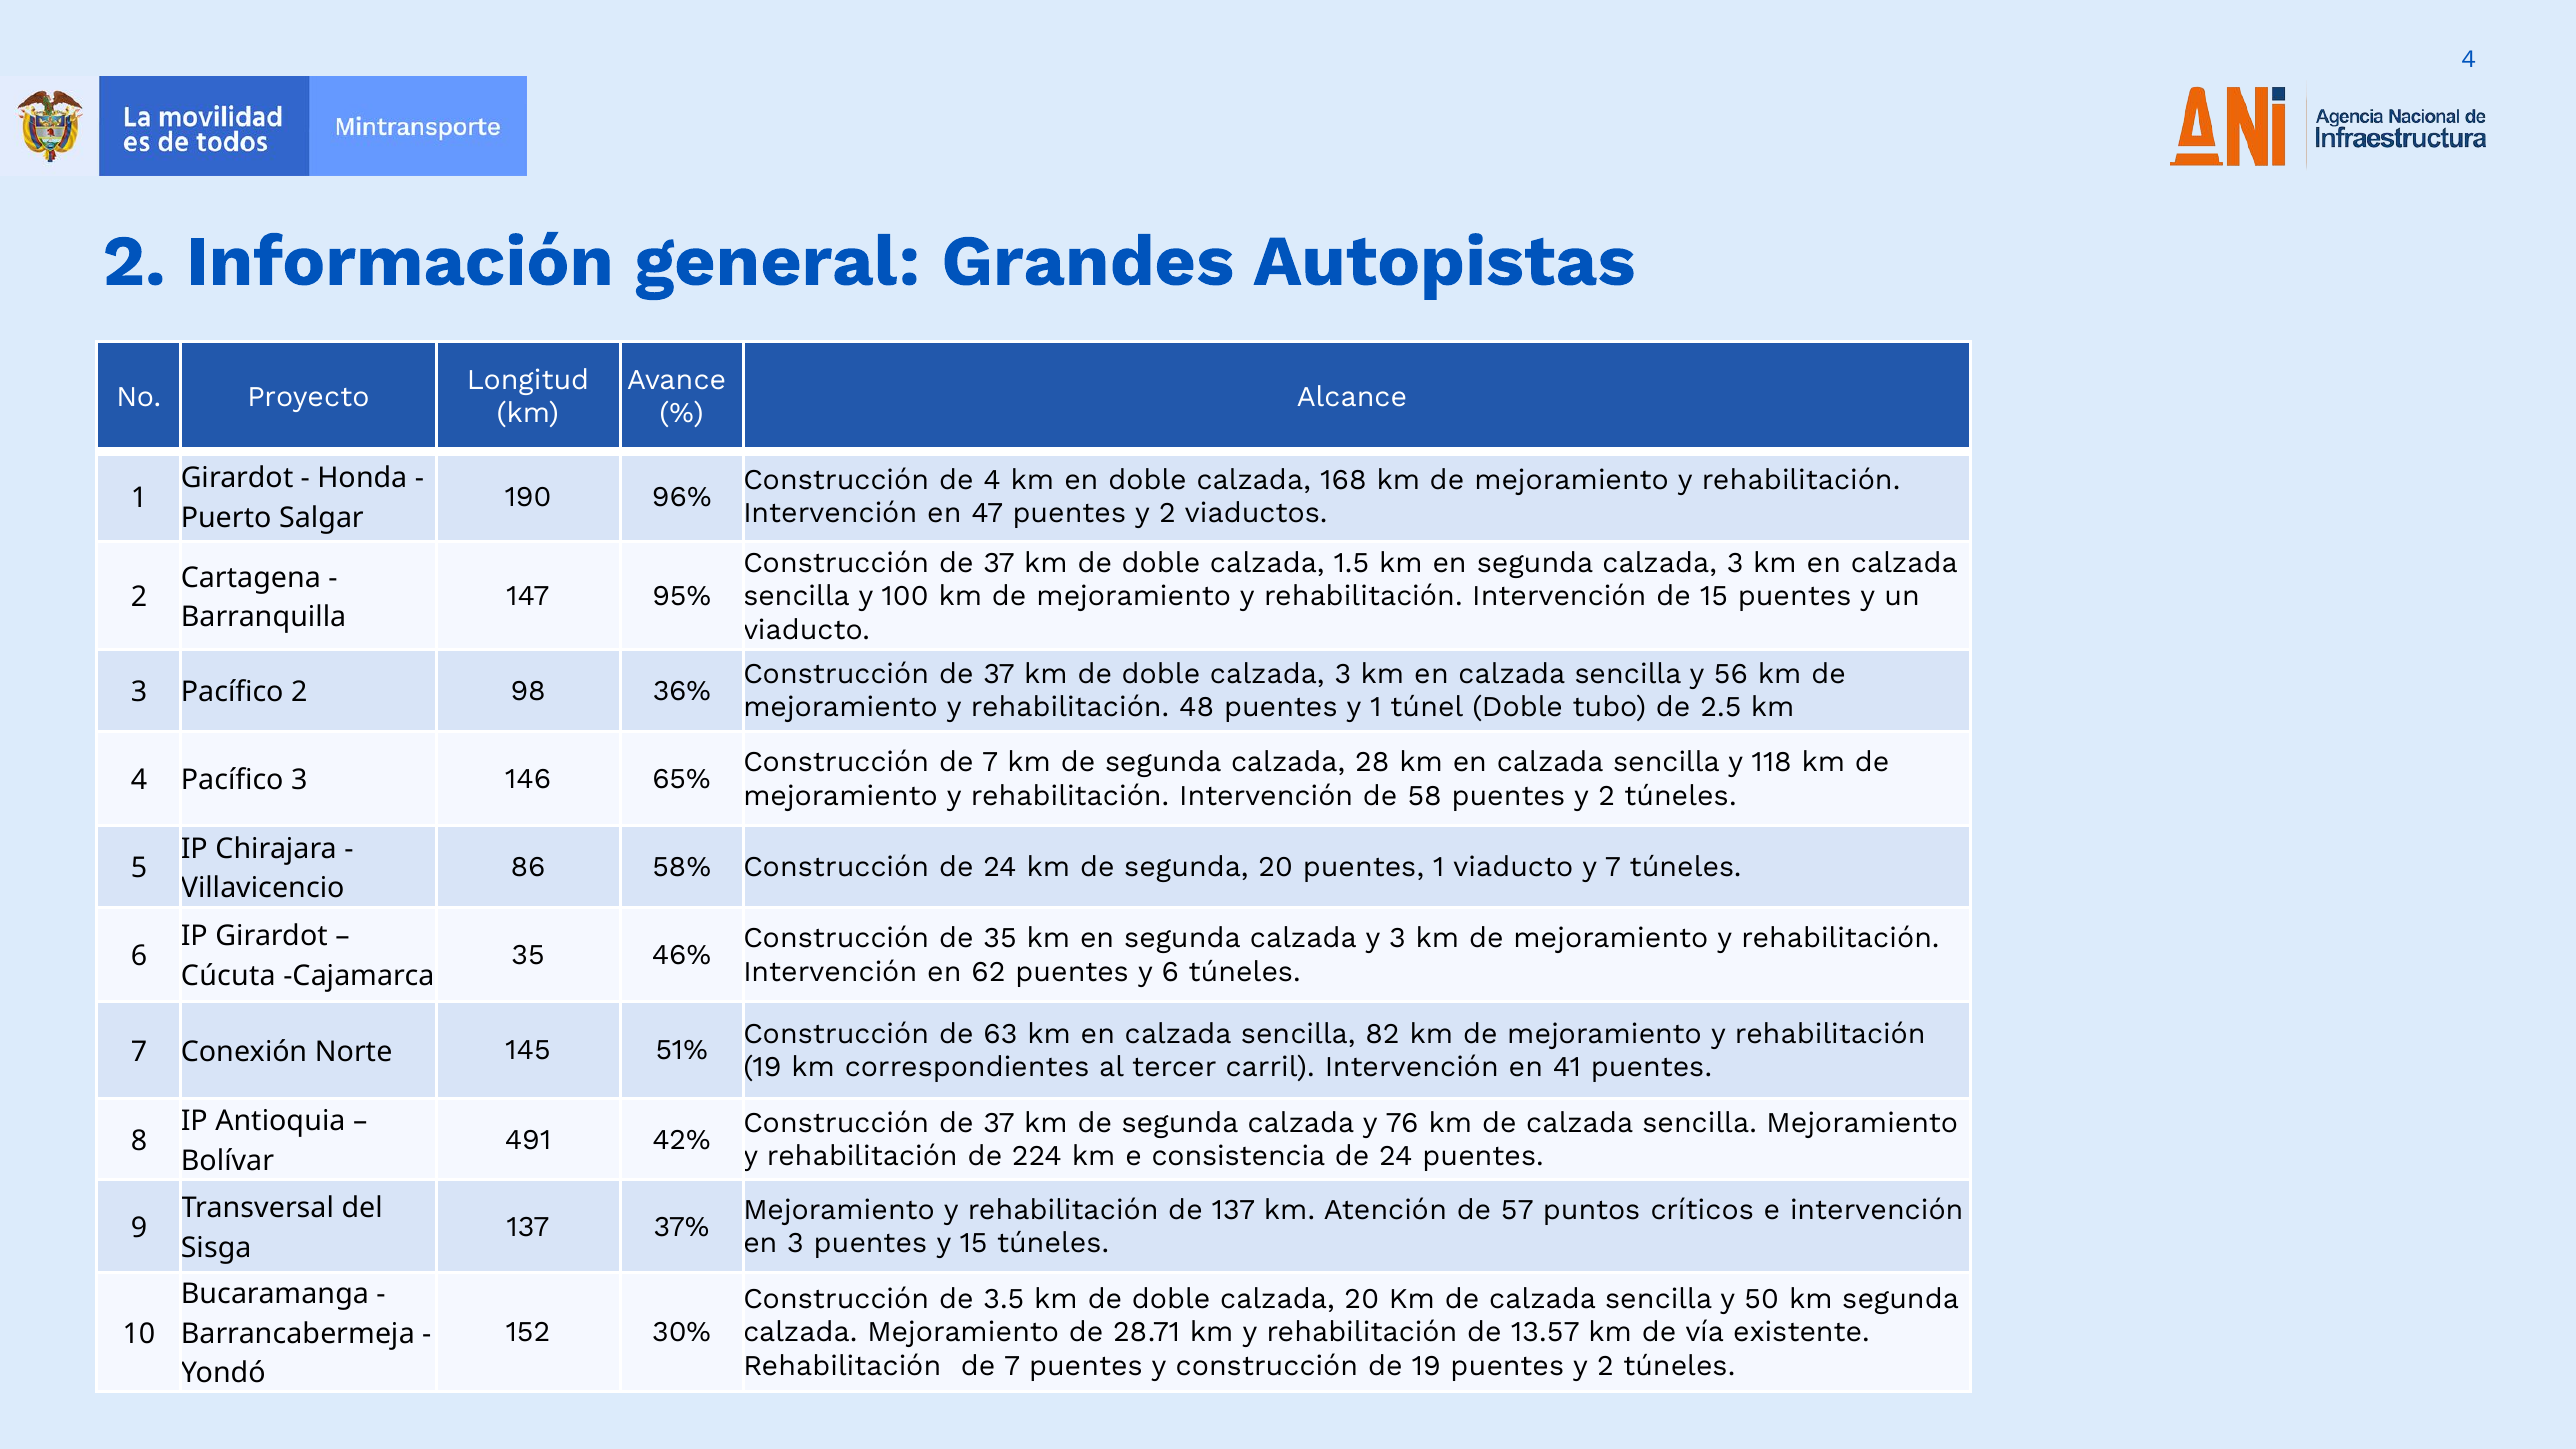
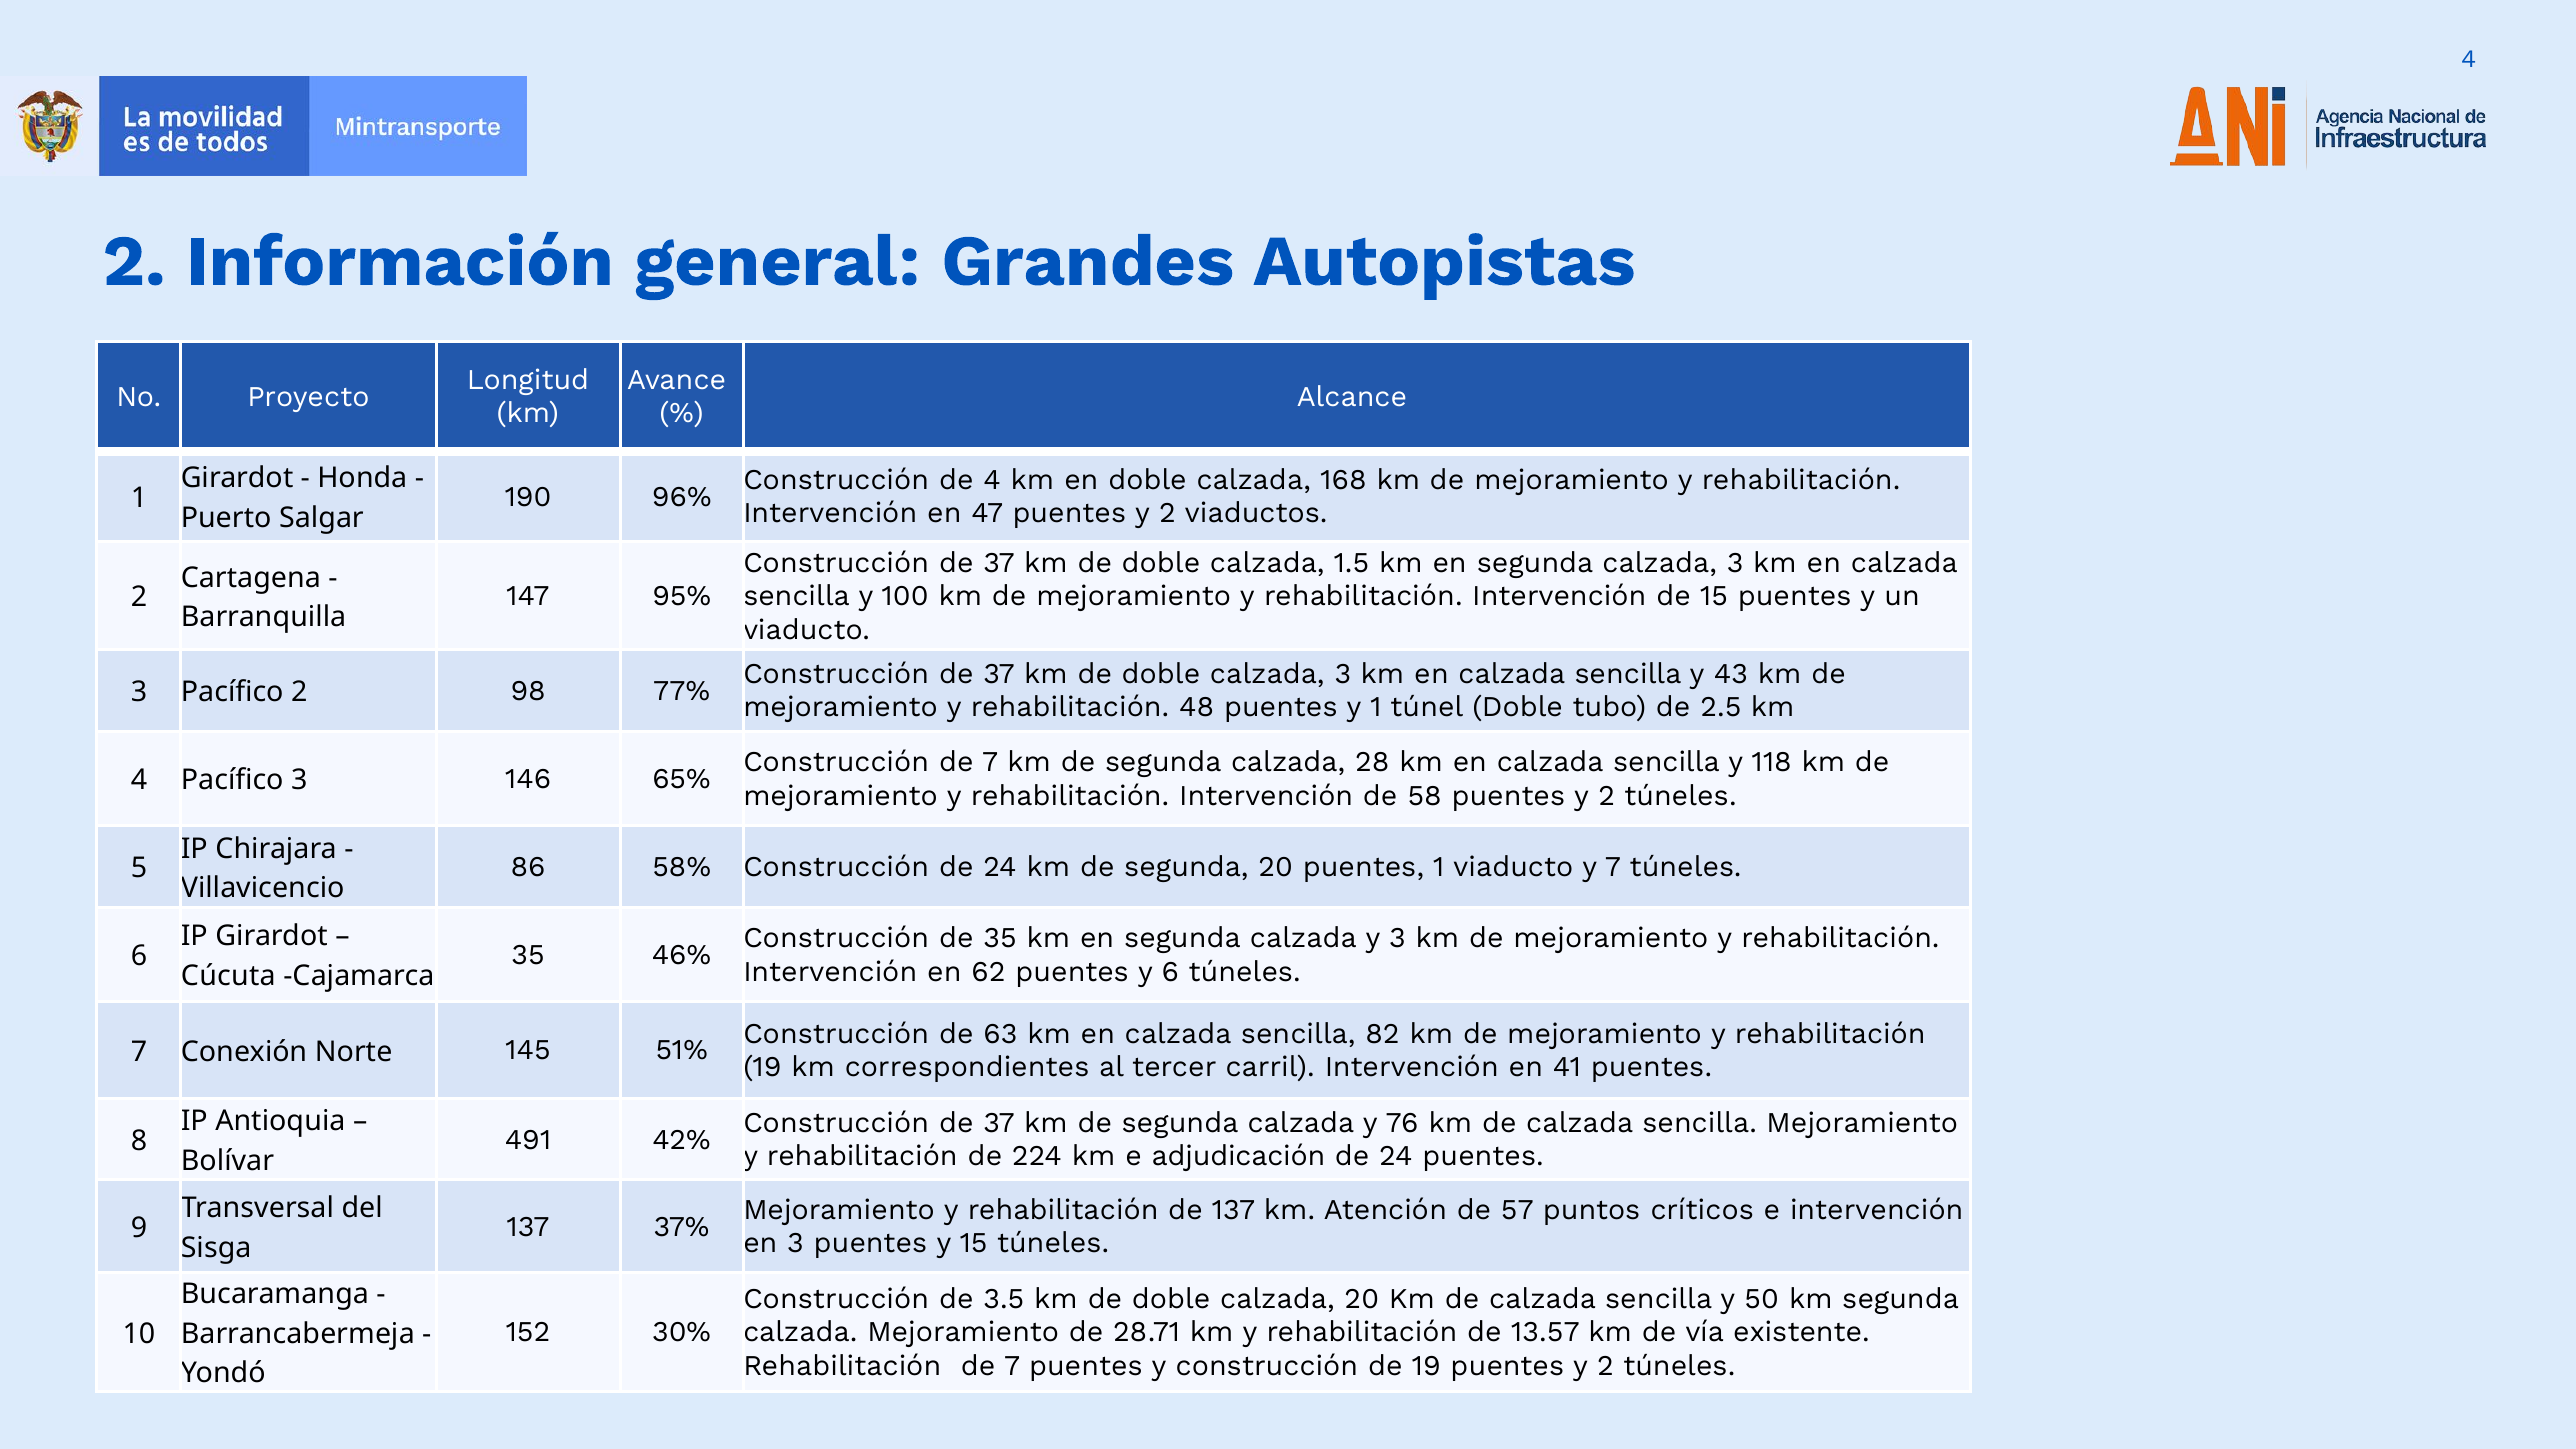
56: 56 -> 43
36%: 36% -> 77%
consistencia: consistencia -> adjudicación
